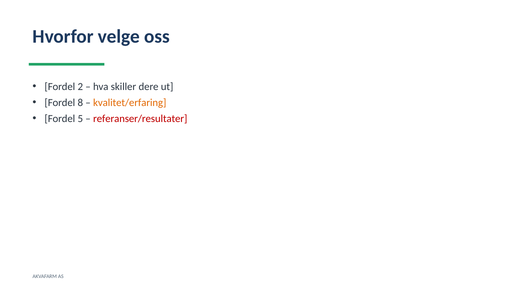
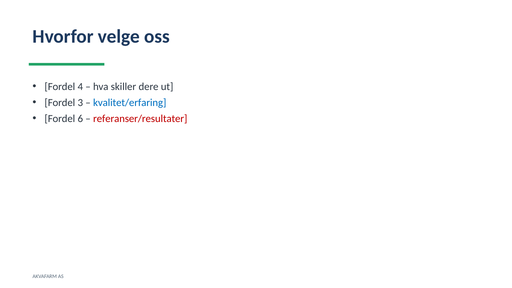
2: 2 -> 4
8: 8 -> 3
kvalitet/erfaring colour: orange -> blue
5: 5 -> 6
